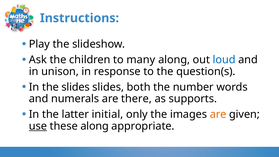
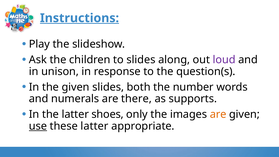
Instructions underline: none -> present
to many: many -> slides
loud colour: blue -> purple
the slides: slides -> given
initial: initial -> shoes
these along: along -> latter
